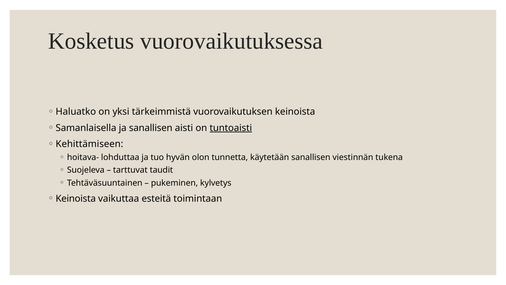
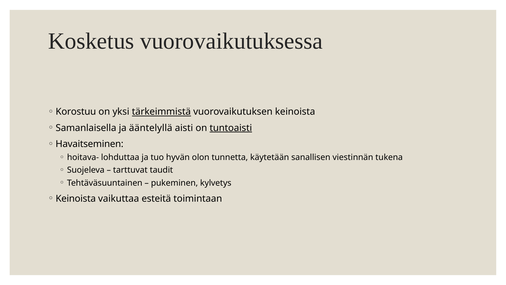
Haluatko: Haluatko -> Korostuu
tärkeimmistä underline: none -> present
ja sanallisen: sanallisen -> ääntelyllä
Kehittämiseen: Kehittämiseen -> Havaitseminen
